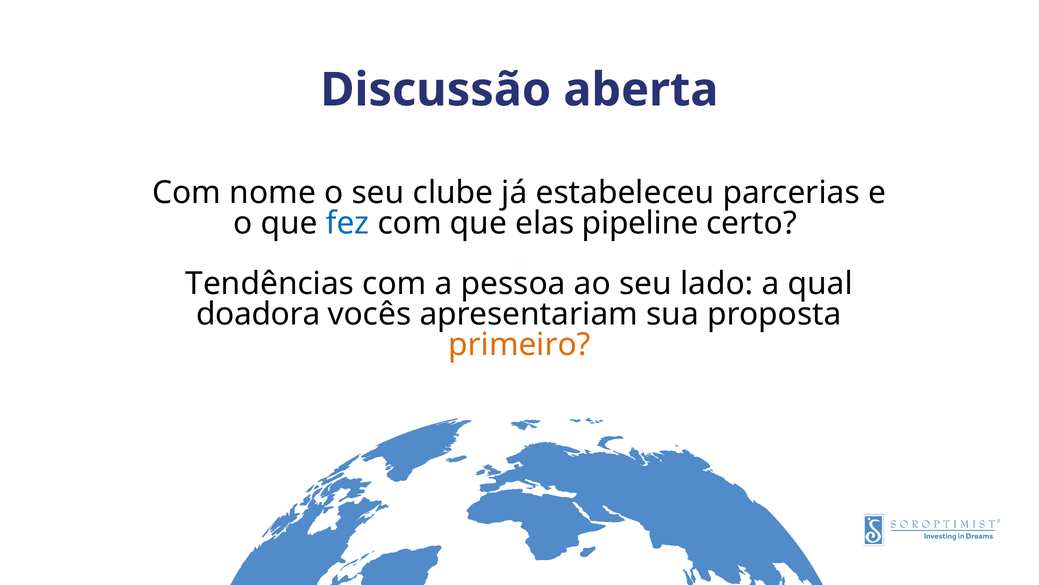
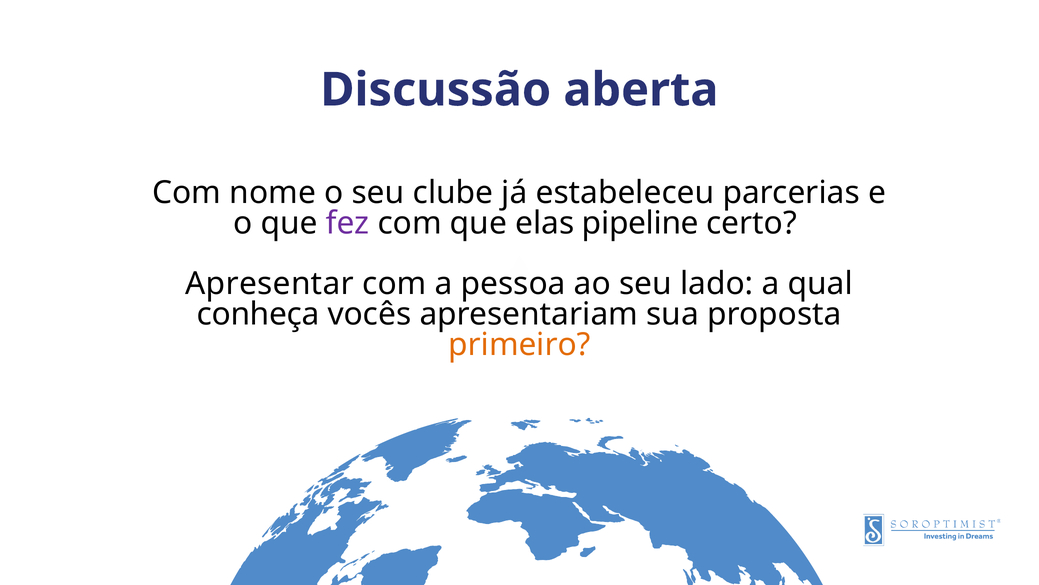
fez colour: blue -> purple
Tendências: Tendências -> Apresentar
doadora: doadora -> conheça
